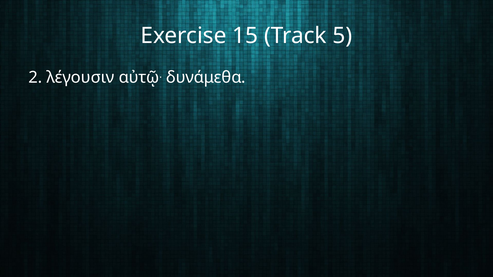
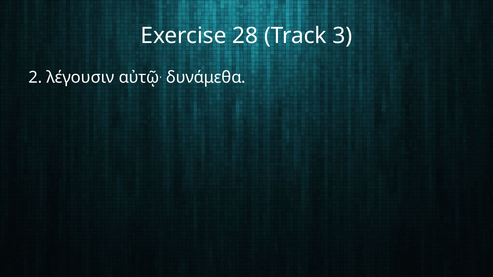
15: 15 -> 28
5: 5 -> 3
